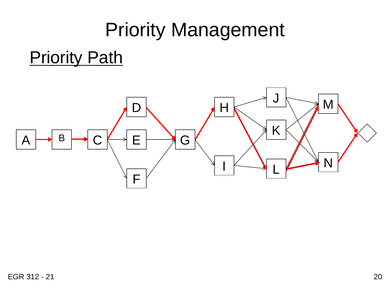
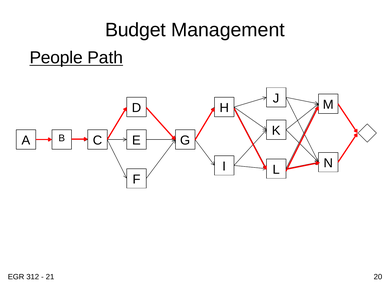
Priority at (135, 30): Priority -> Budget
Priority at (56, 58): Priority -> People
